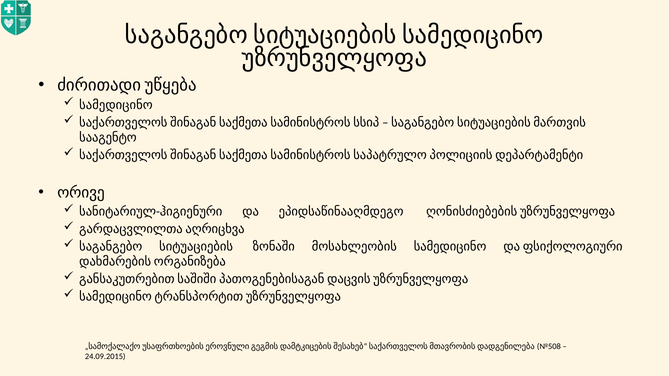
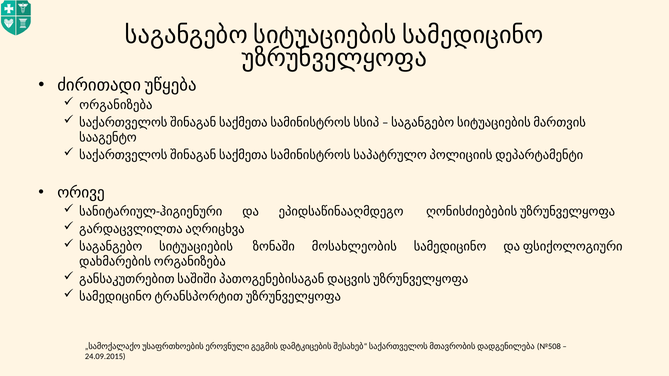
სამედიცინო at (116, 105): სამედიცინო -> ორგანიზება
